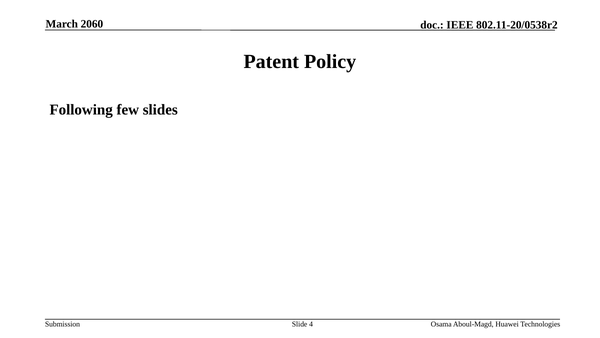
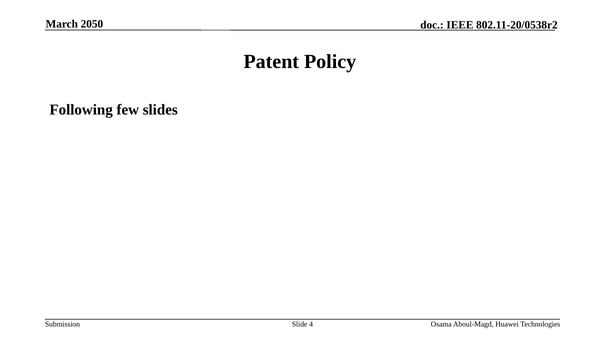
2060: 2060 -> 2050
